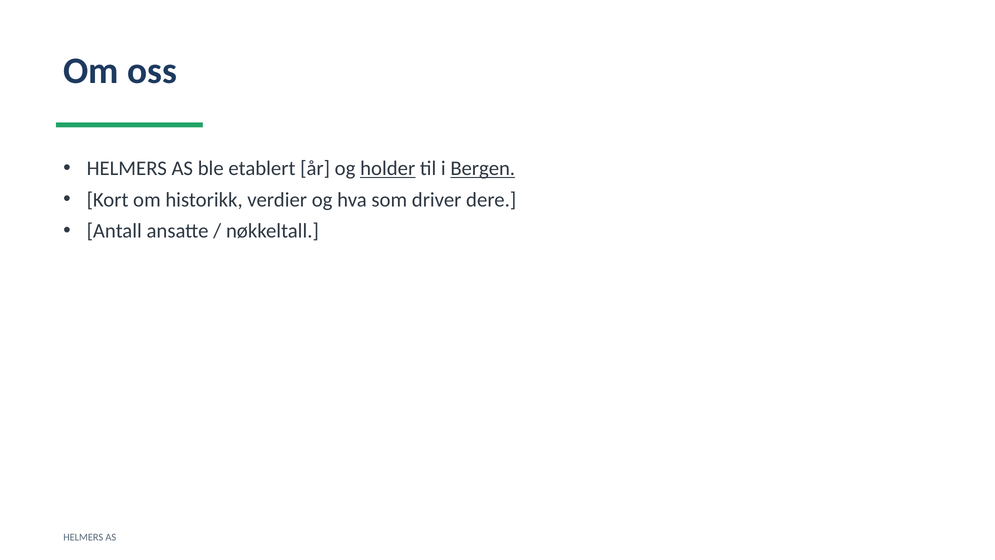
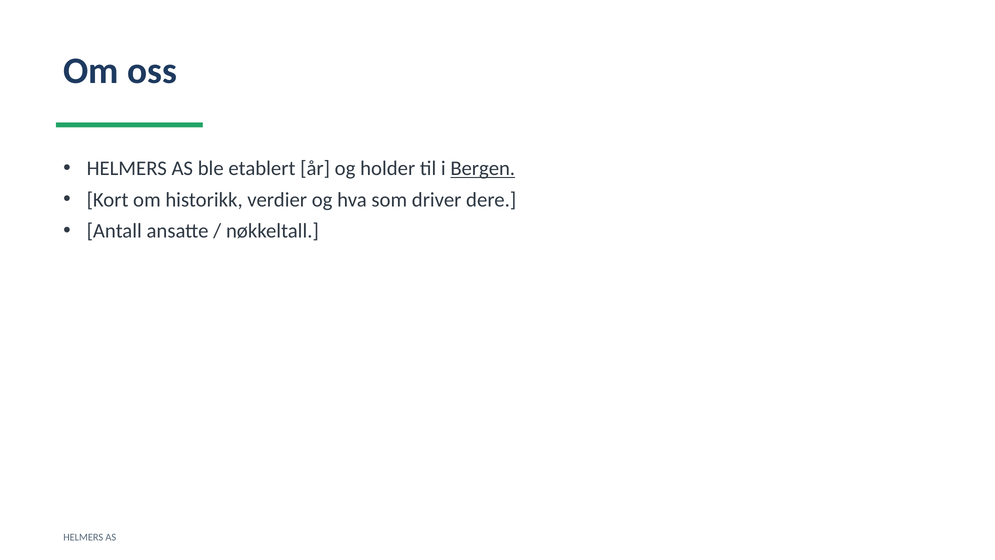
holder underline: present -> none
